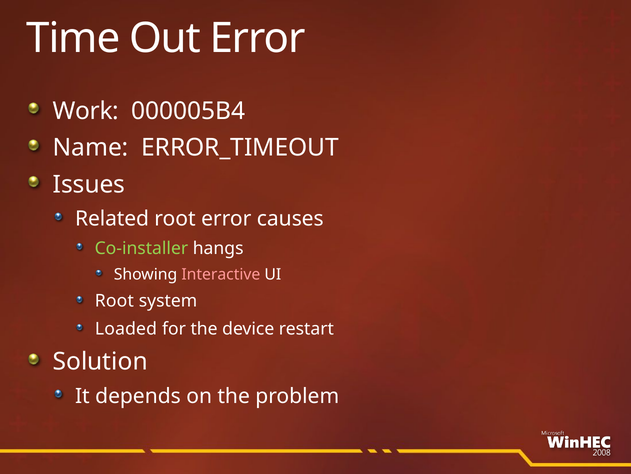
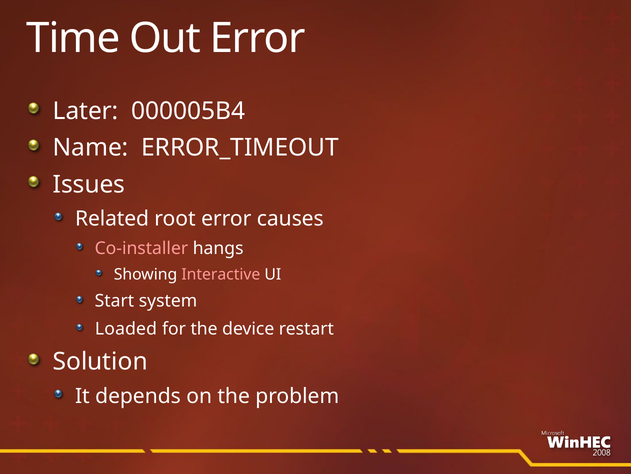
Work: Work -> Later
Co-installer colour: light green -> pink
Root at (114, 301): Root -> Start
